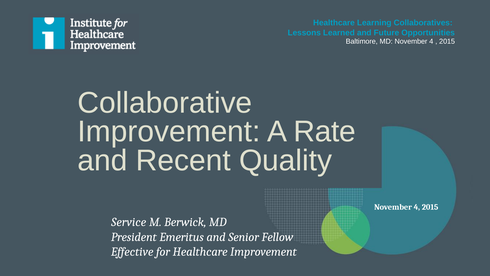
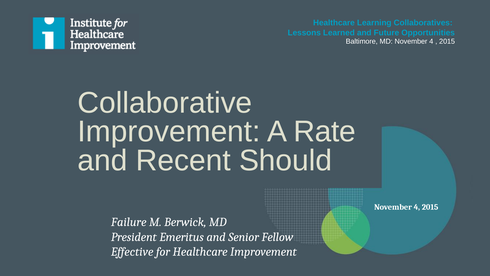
Quality: Quality -> Should
Service: Service -> Failure
